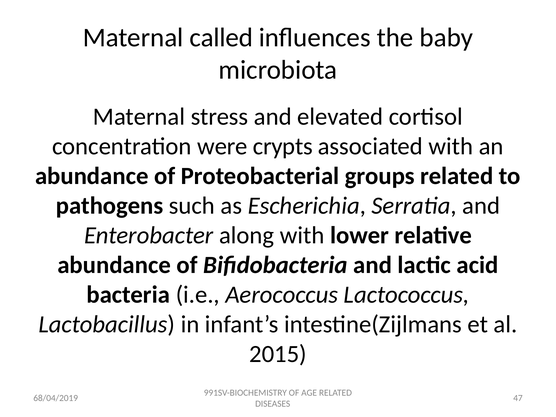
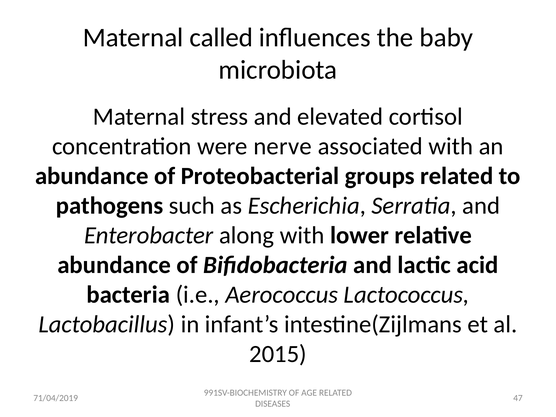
crypts: crypts -> nerve
68/04/2019: 68/04/2019 -> 71/04/2019
